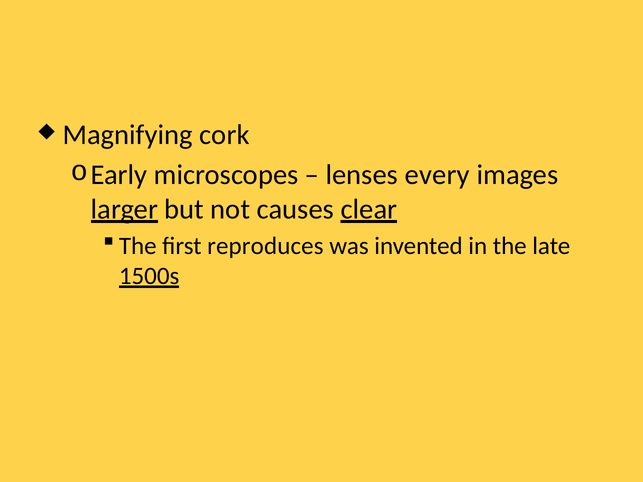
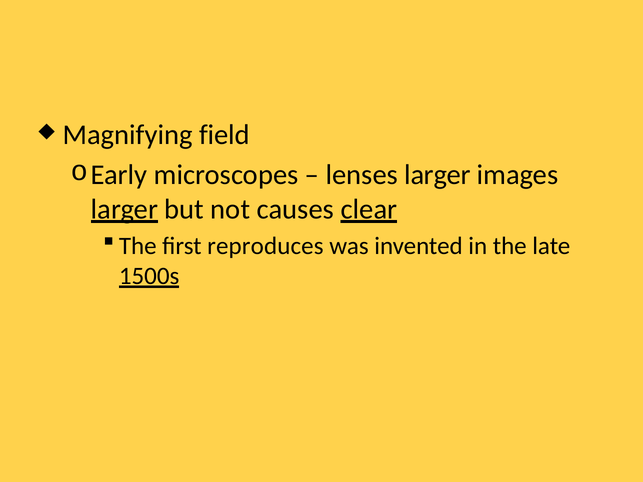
cork: cork -> field
lenses every: every -> larger
